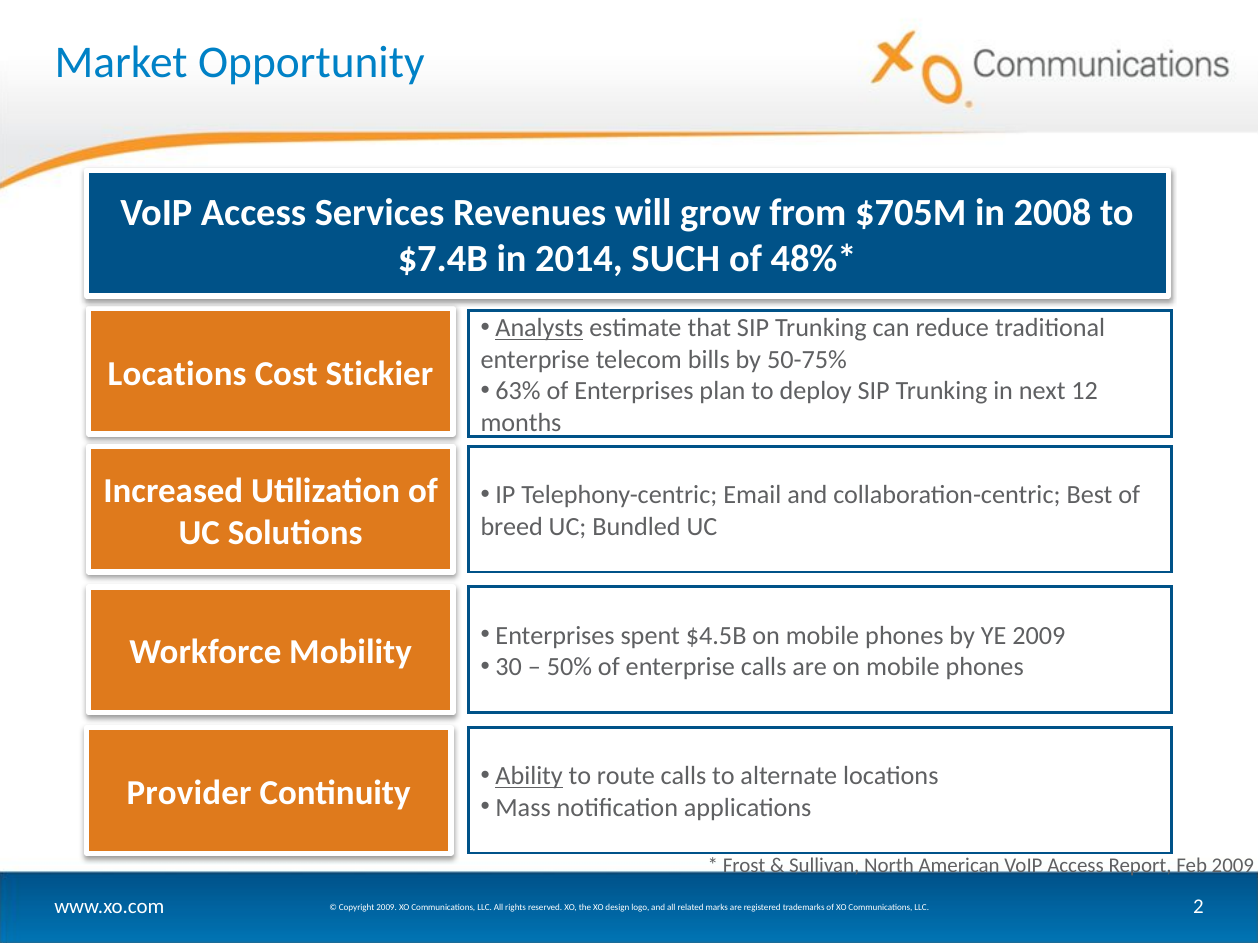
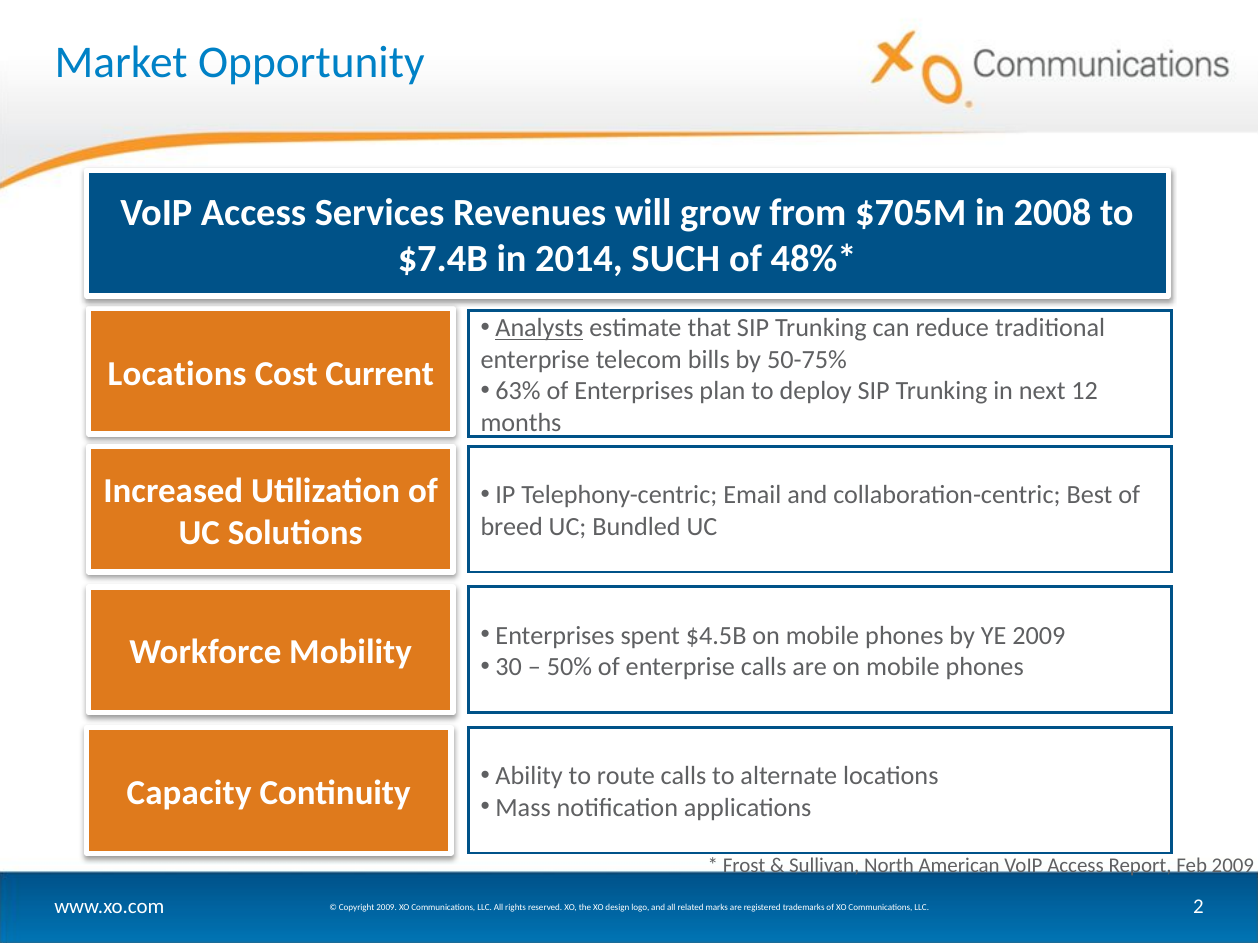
Stickier: Stickier -> Current
Ability underline: present -> none
Provider: Provider -> Capacity
